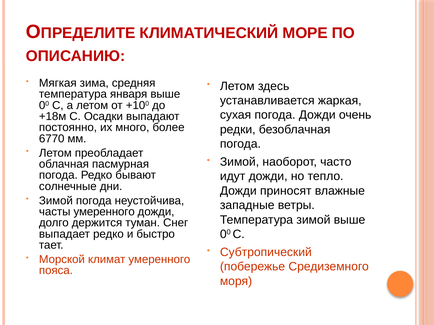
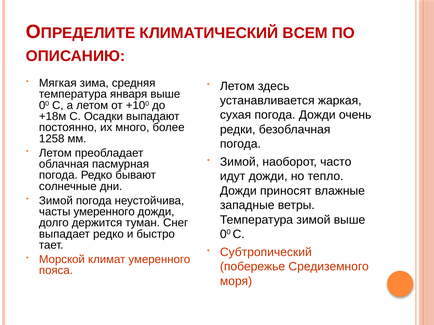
МОРЕ: МОРЕ -> ВСЕМ
6770: 6770 -> 1258
